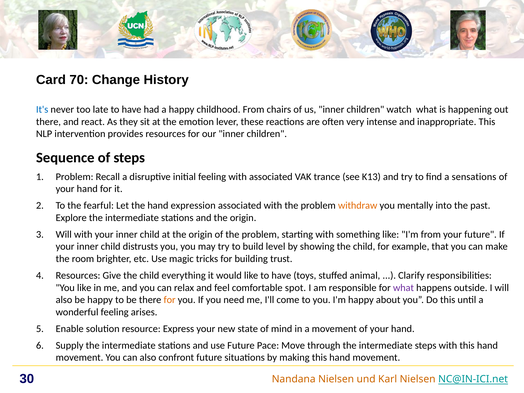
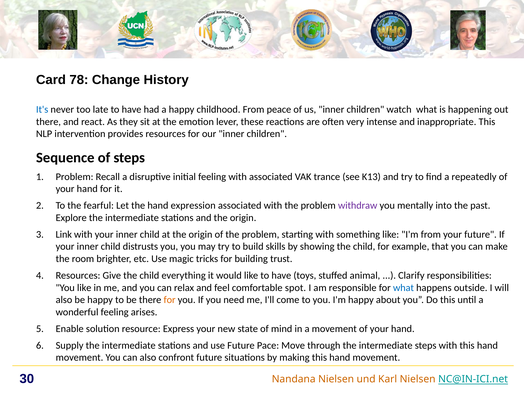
70: 70 -> 78
chairs: chairs -> peace
sensations: sensations -> repeatedly
withdraw colour: orange -> purple
Will at (64, 234): Will -> Link
level: level -> skills
what at (403, 288) colour: purple -> blue
